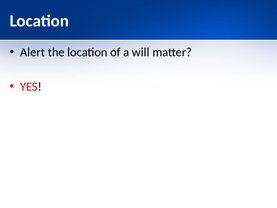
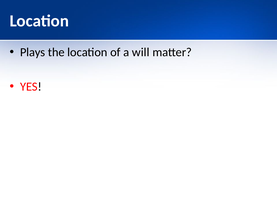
Alert: Alert -> Plays
